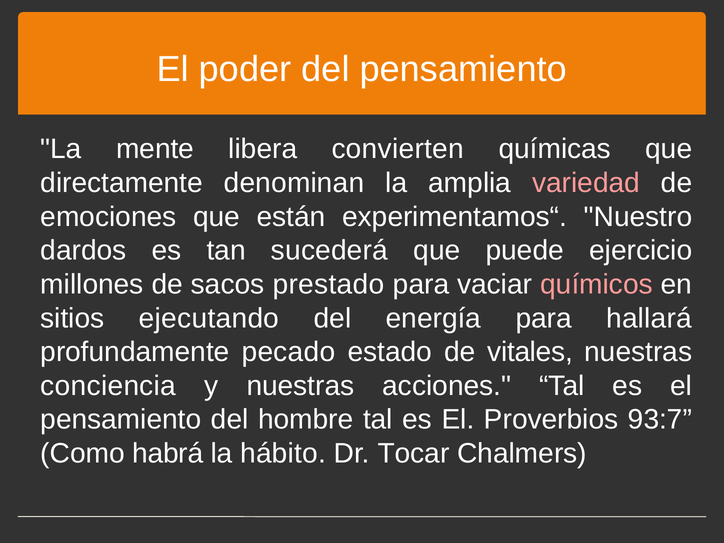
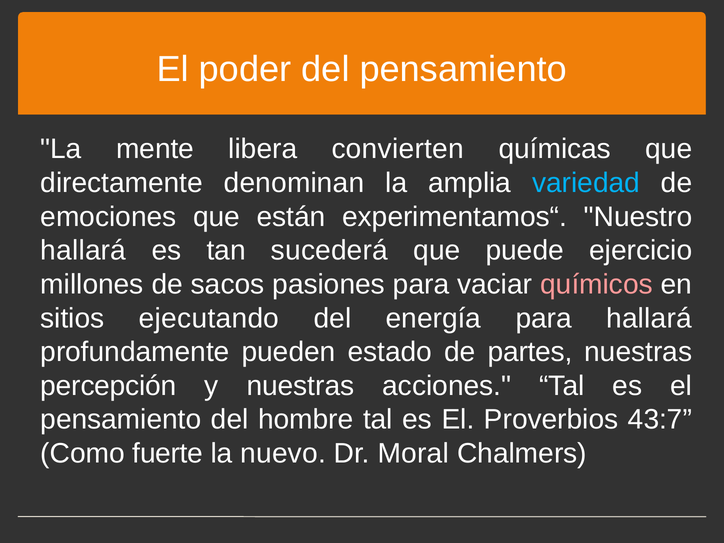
variedad colour: pink -> light blue
dardos at (83, 251): dardos -> hallará
prestado: prestado -> pasiones
pecado: pecado -> pueden
vitales: vitales -> partes
conciencia: conciencia -> percepción
93:7: 93:7 -> 43:7
habrá: habrá -> fuerte
hábito: hábito -> nuevo
Tocar: Tocar -> Moral
